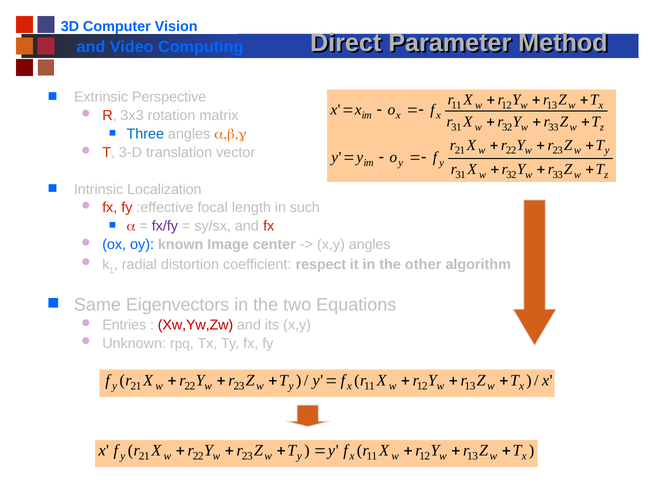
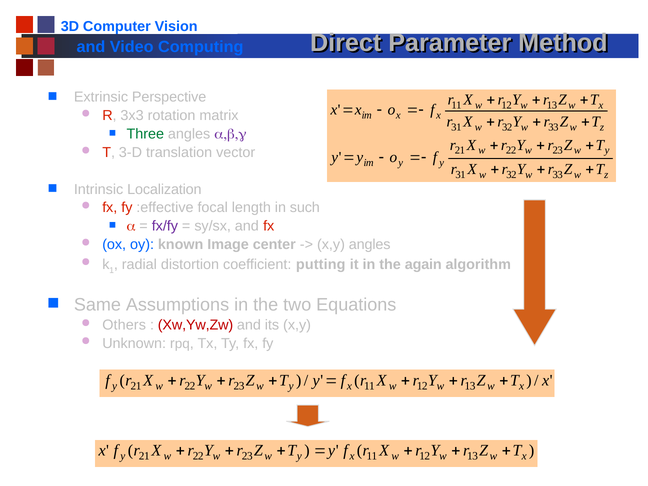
Three colour: blue -> green
a,b,g colour: orange -> purple
respect: respect -> putting
other: other -> again
Eigenvectors: Eigenvectors -> Assumptions
Entries: Entries -> Others
